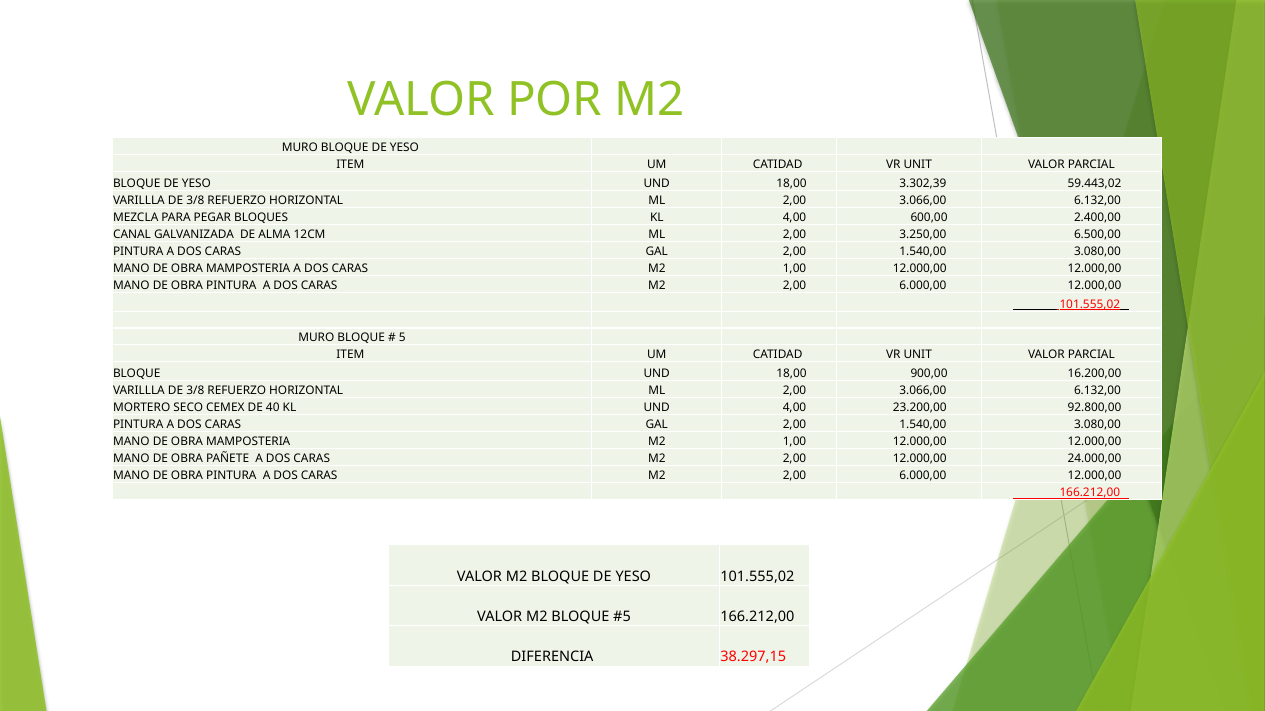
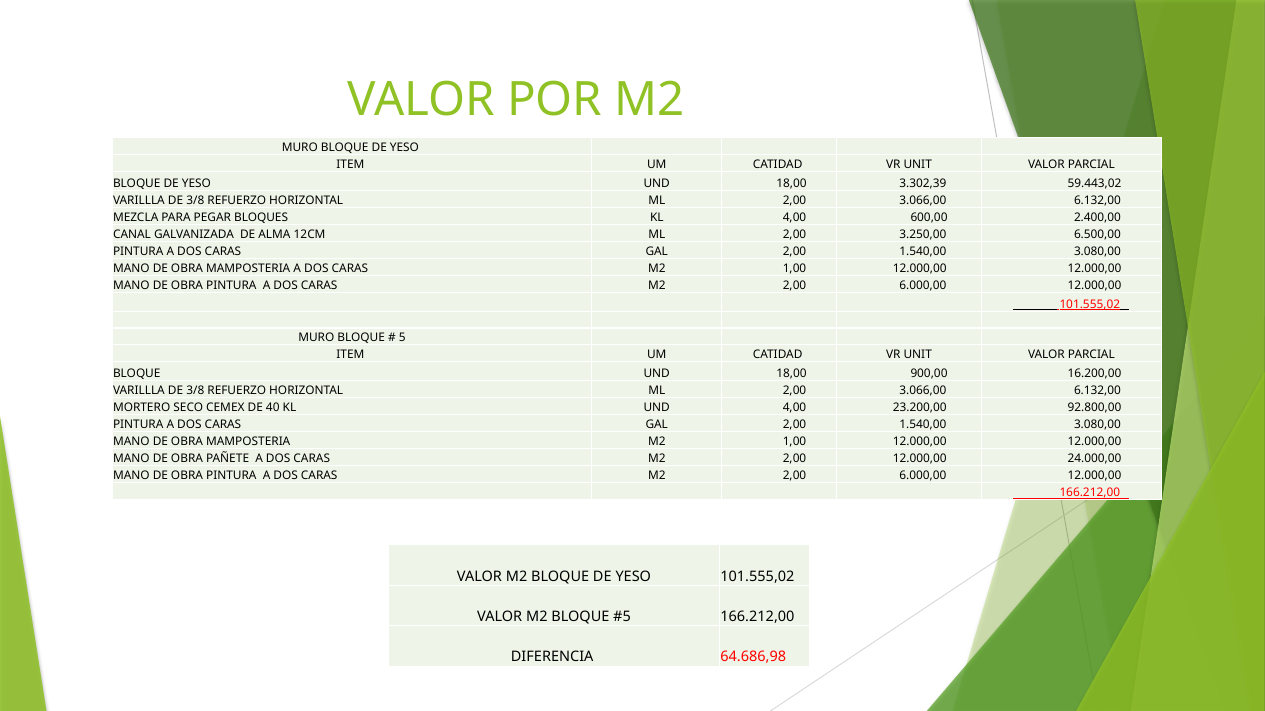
38.297,15: 38.297,15 -> 64.686,98
